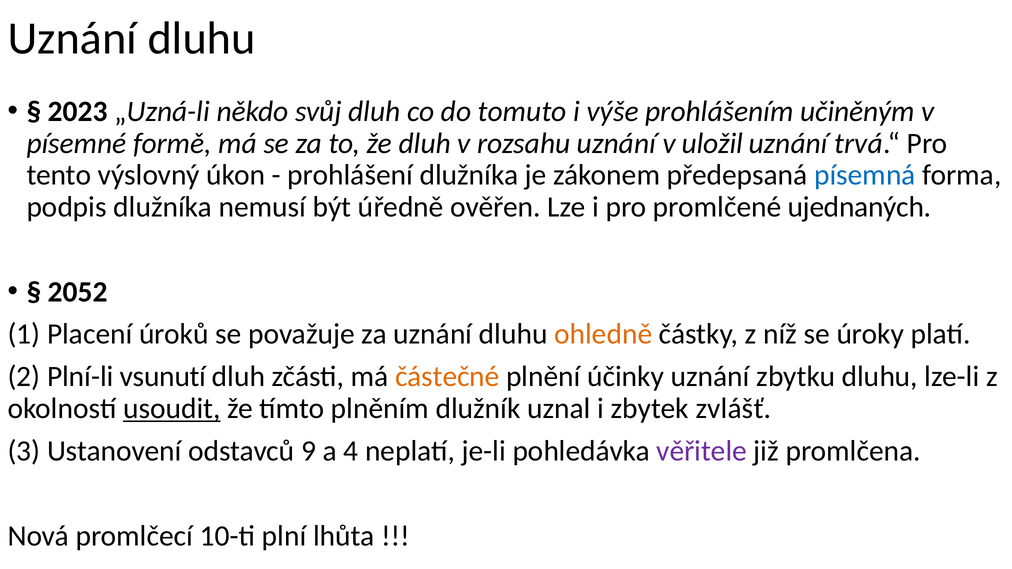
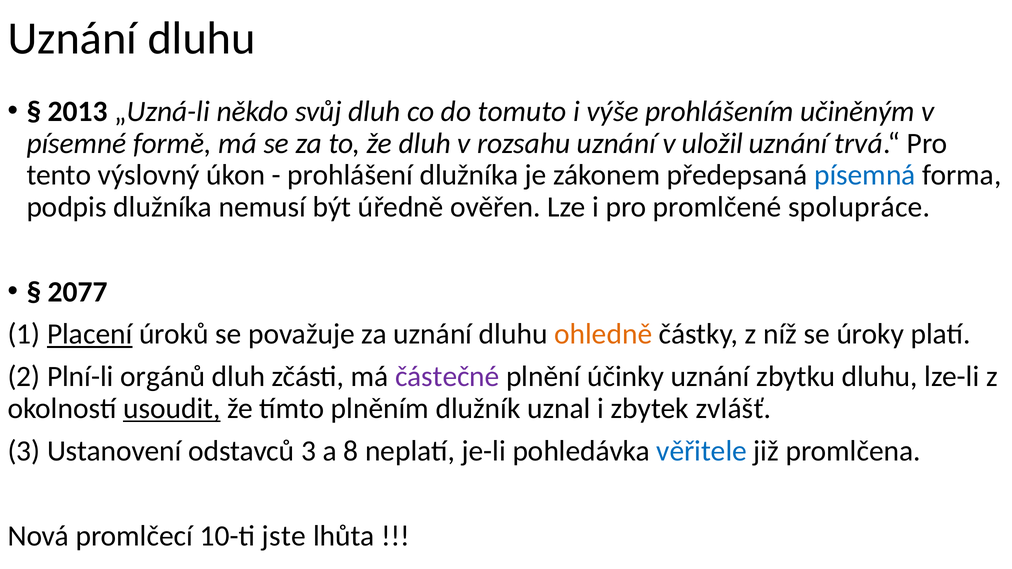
2023: 2023 -> 2013
ujednaných: ujednaných -> spolupráce
2052: 2052 -> 2077
Placení underline: none -> present
vsunutí: vsunutí -> orgánů
částečné colour: orange -> purple
odstavců 9: 9 -> 3
4: 4 -> 8
věřitele colour: purple -> blue
plní: plní -> jste
